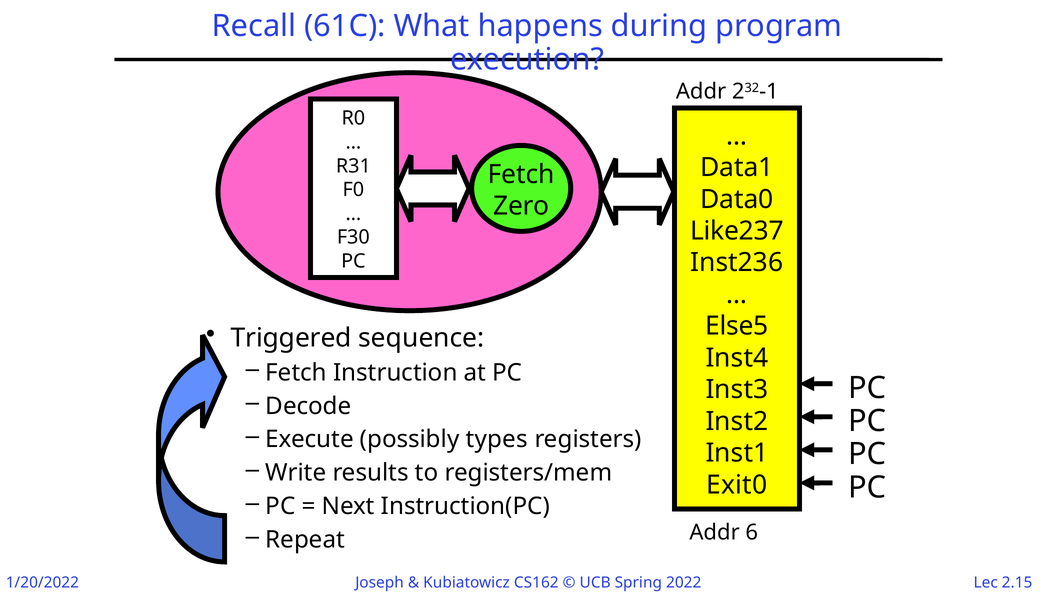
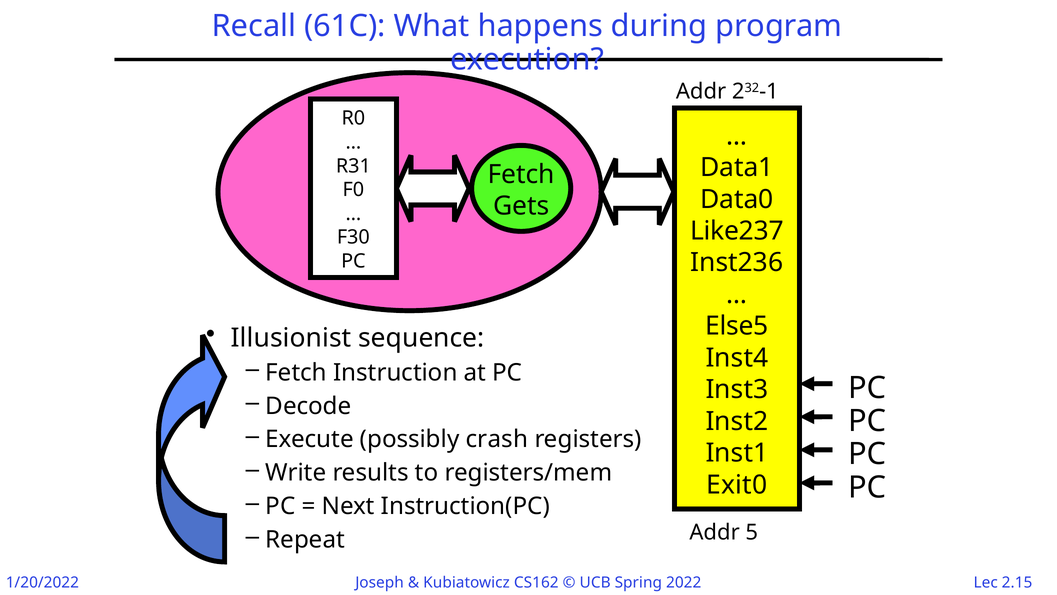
Zero: Zero -> Gets
Triggered: Triggered -> Illusionist
types: types -> crash
6: 6 -> 5
